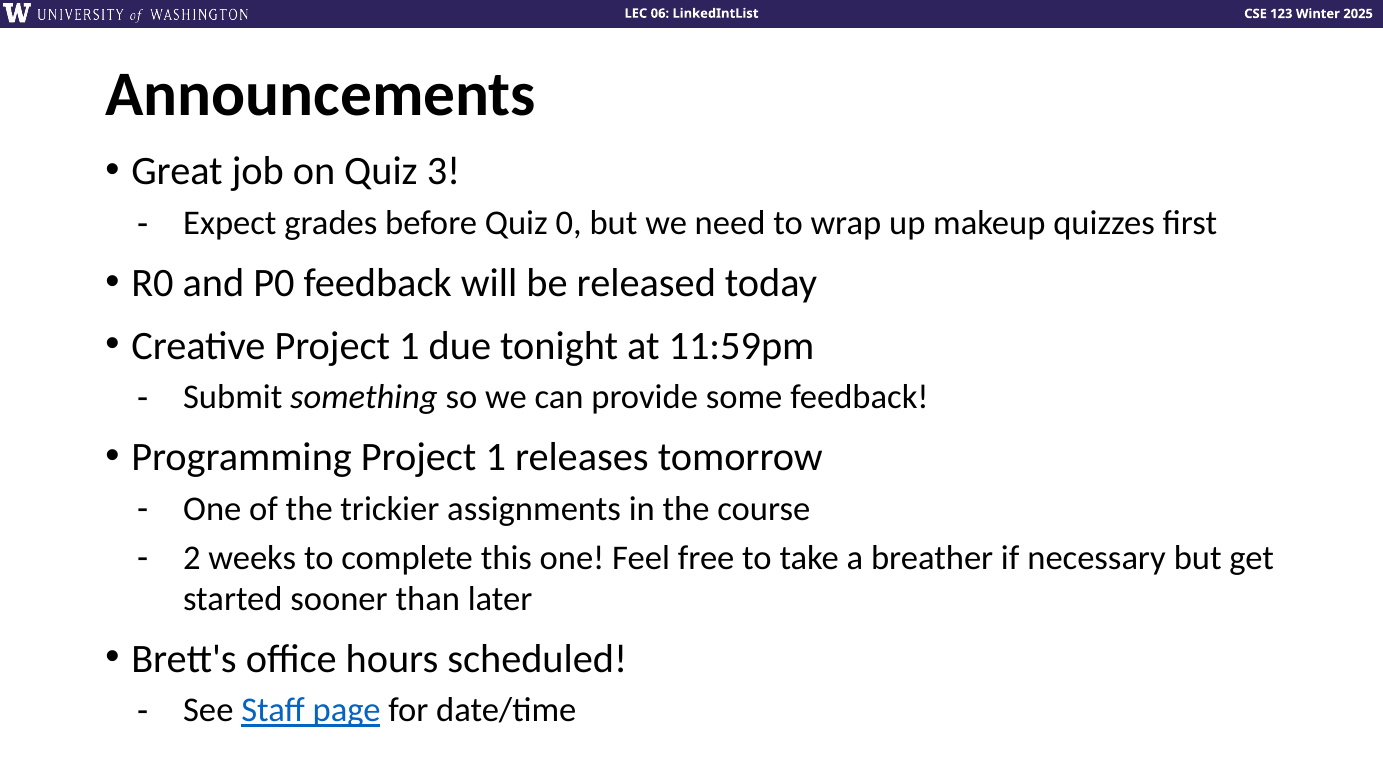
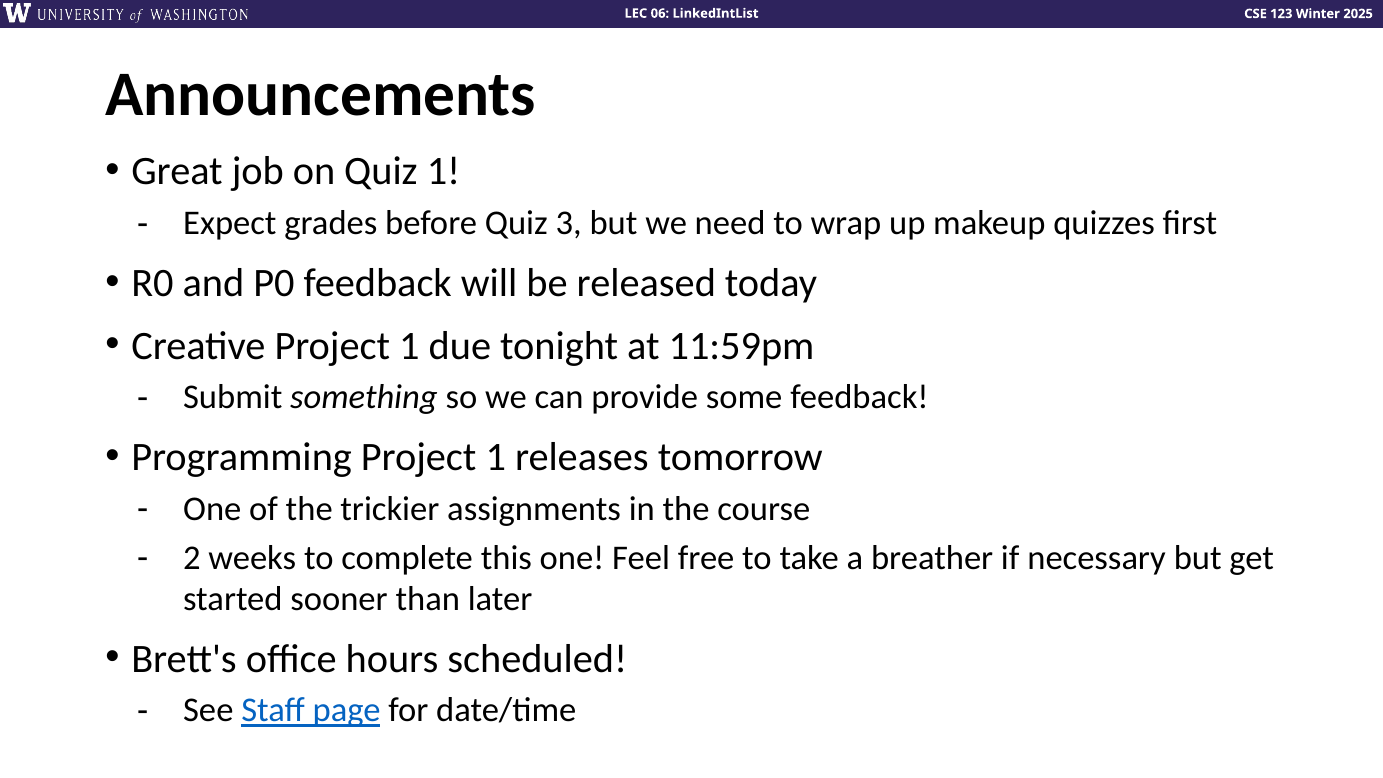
Quiz 3: 3 -> 1
0: 0 -> 3
